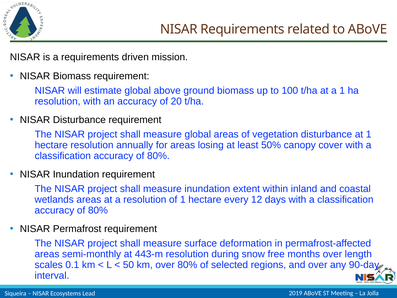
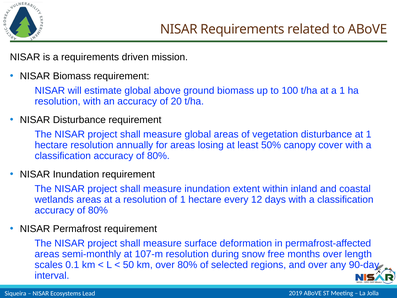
443-m: 443-m -> 107-m
